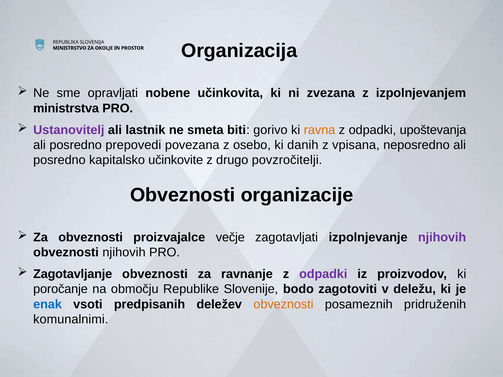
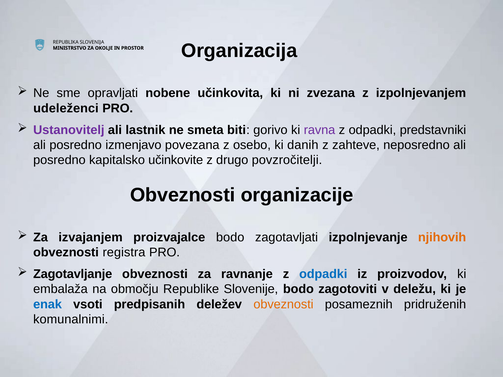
ministrstva: ministrstva -> udeleženci
ravna colour: orange -> purple
upoštevanja: upoštevanja -> predstavniki
prepovedi: prepovedi -> izmenjavo
vpisana: vpisana -> zahteve
Za obveznosti: obveznosti -> izvajanjem
proizvajalce večje: večje -> bodo
njihovih at (442, 237) colour: purple -> orange
obveznosti njihovih: njihovih -> registra
odpadki at (323, 274) colour: purple -> blue
poročanje: poročanje -> embalaža
